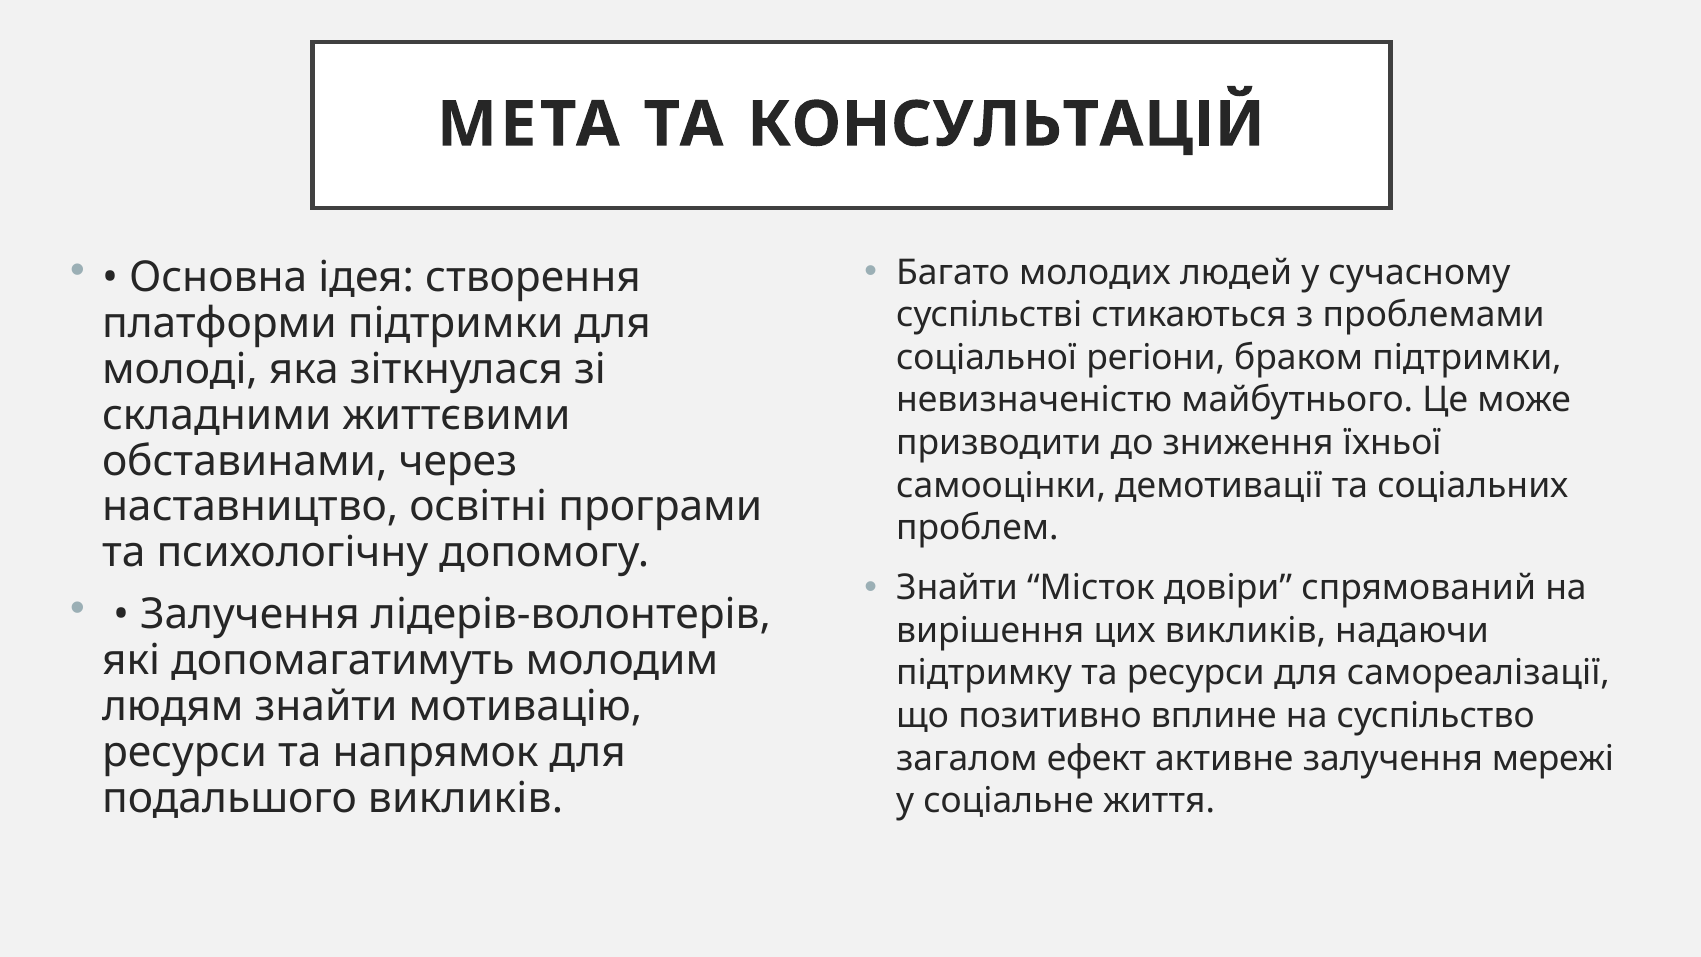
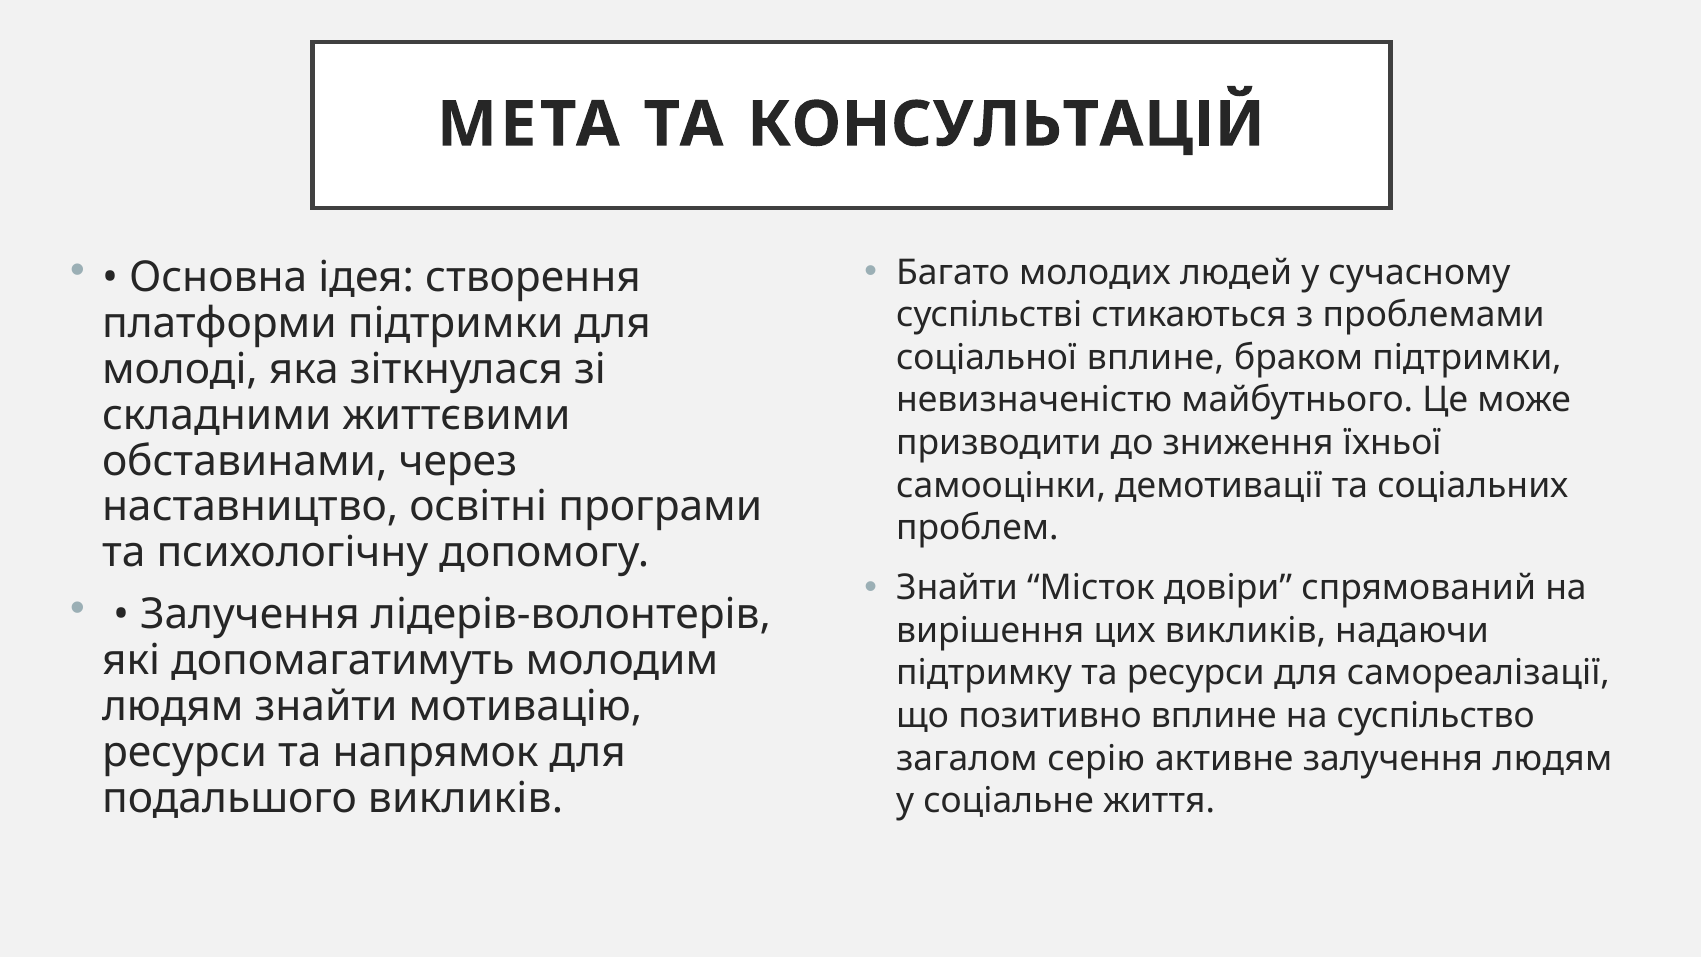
соціальної регіони: регіони -> вплине
ефект: ефект -> серію
залучення мережі: мережі -> людям
